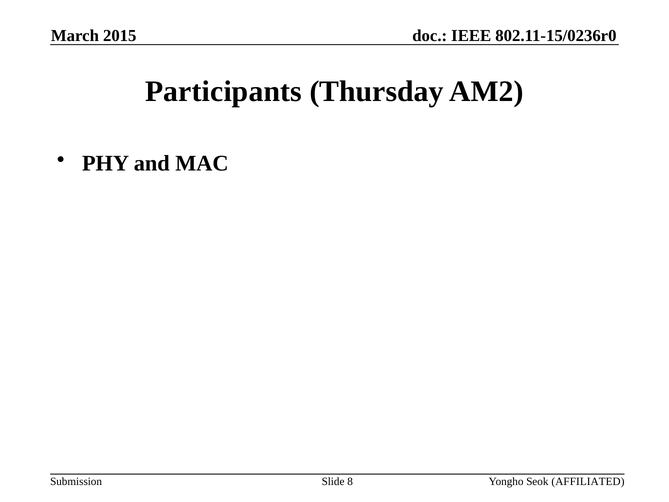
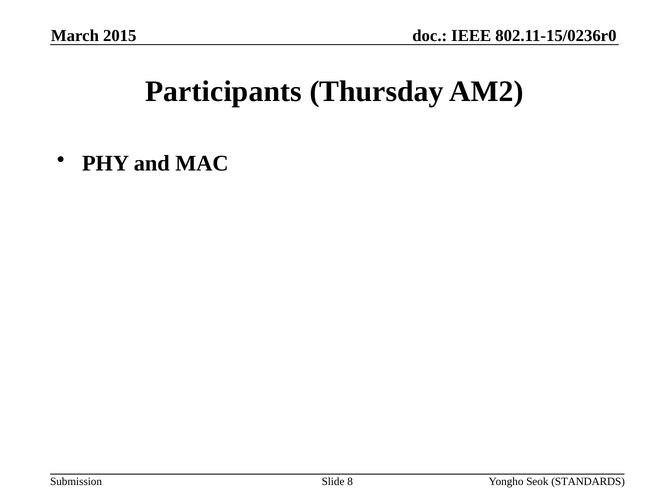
AFFILIATED: AFFILIATED -> STANDARDS
